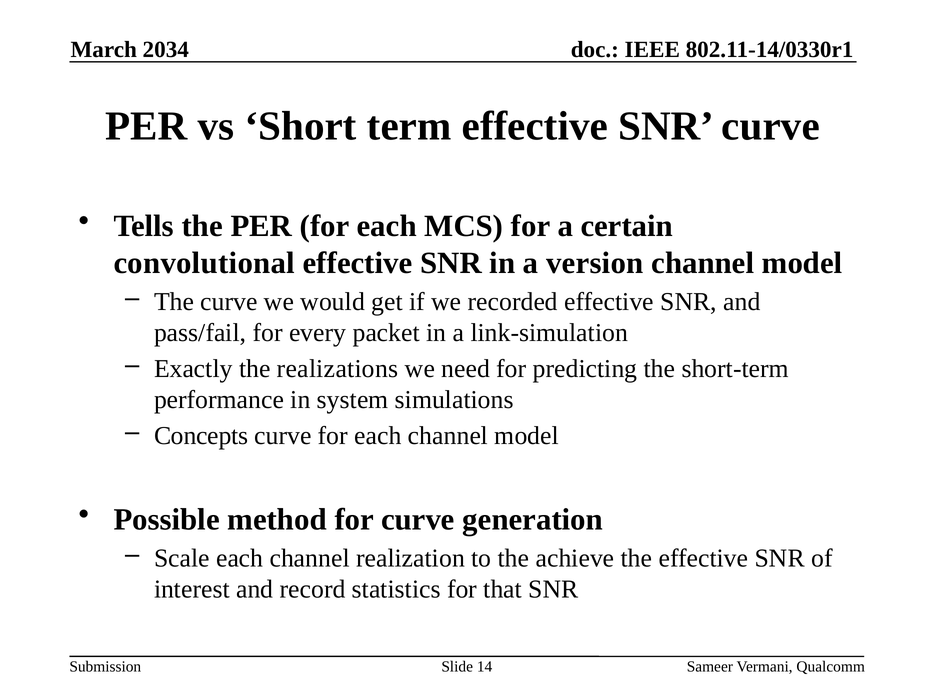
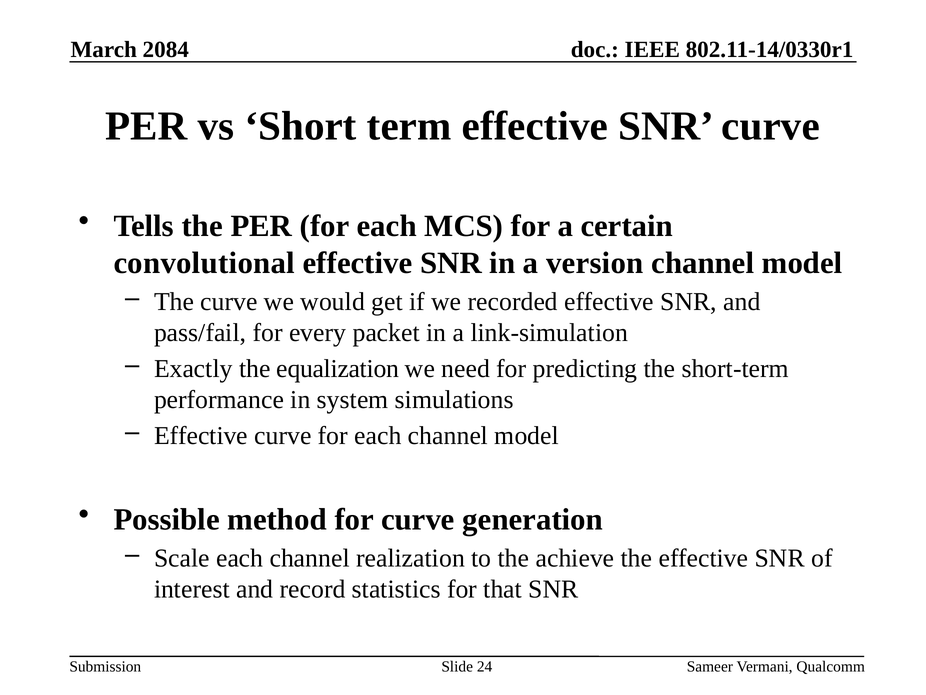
2034: 2034 -> 2084
realizations: realizations -> equalization
Concepts at (201, 436): Concepts -> Effective
14: 14 -> 24
